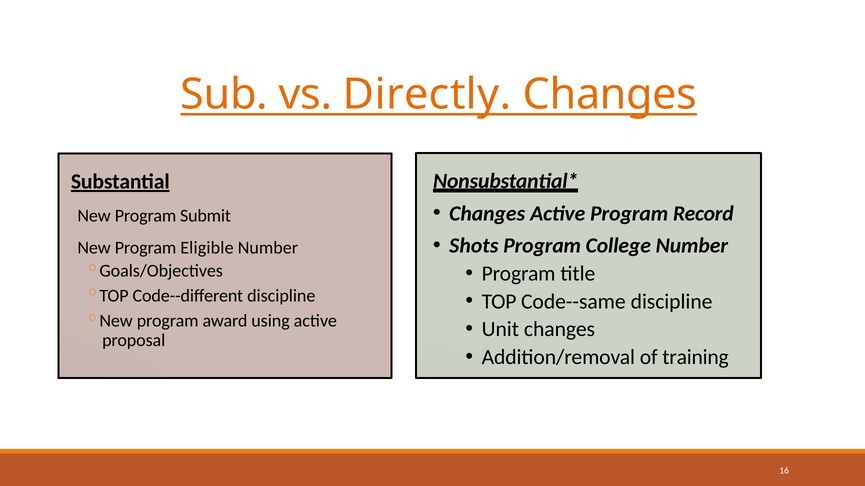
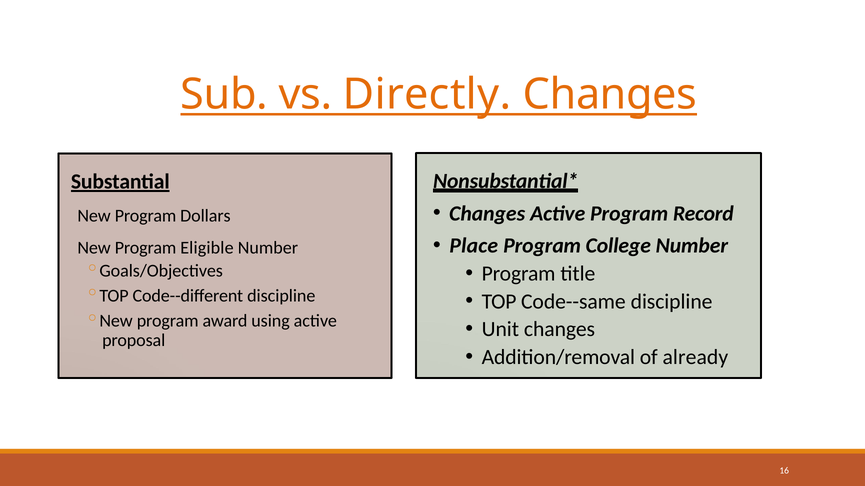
Submit: Submit -> Dollars
Shots: Shots -> Place
training: training -> already
